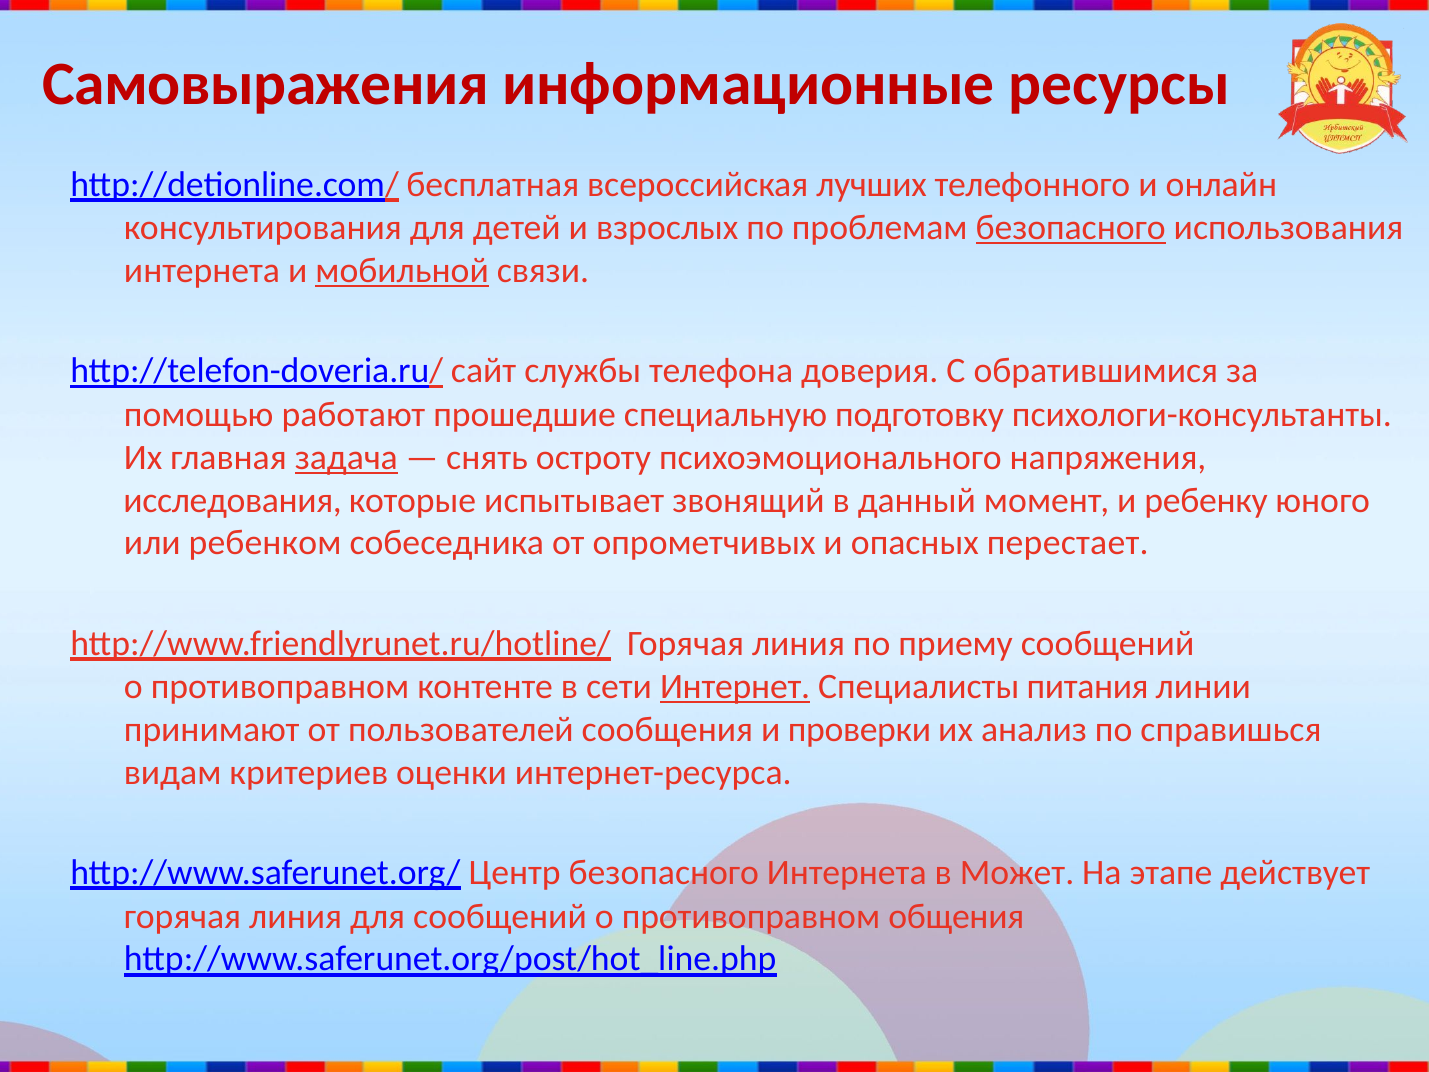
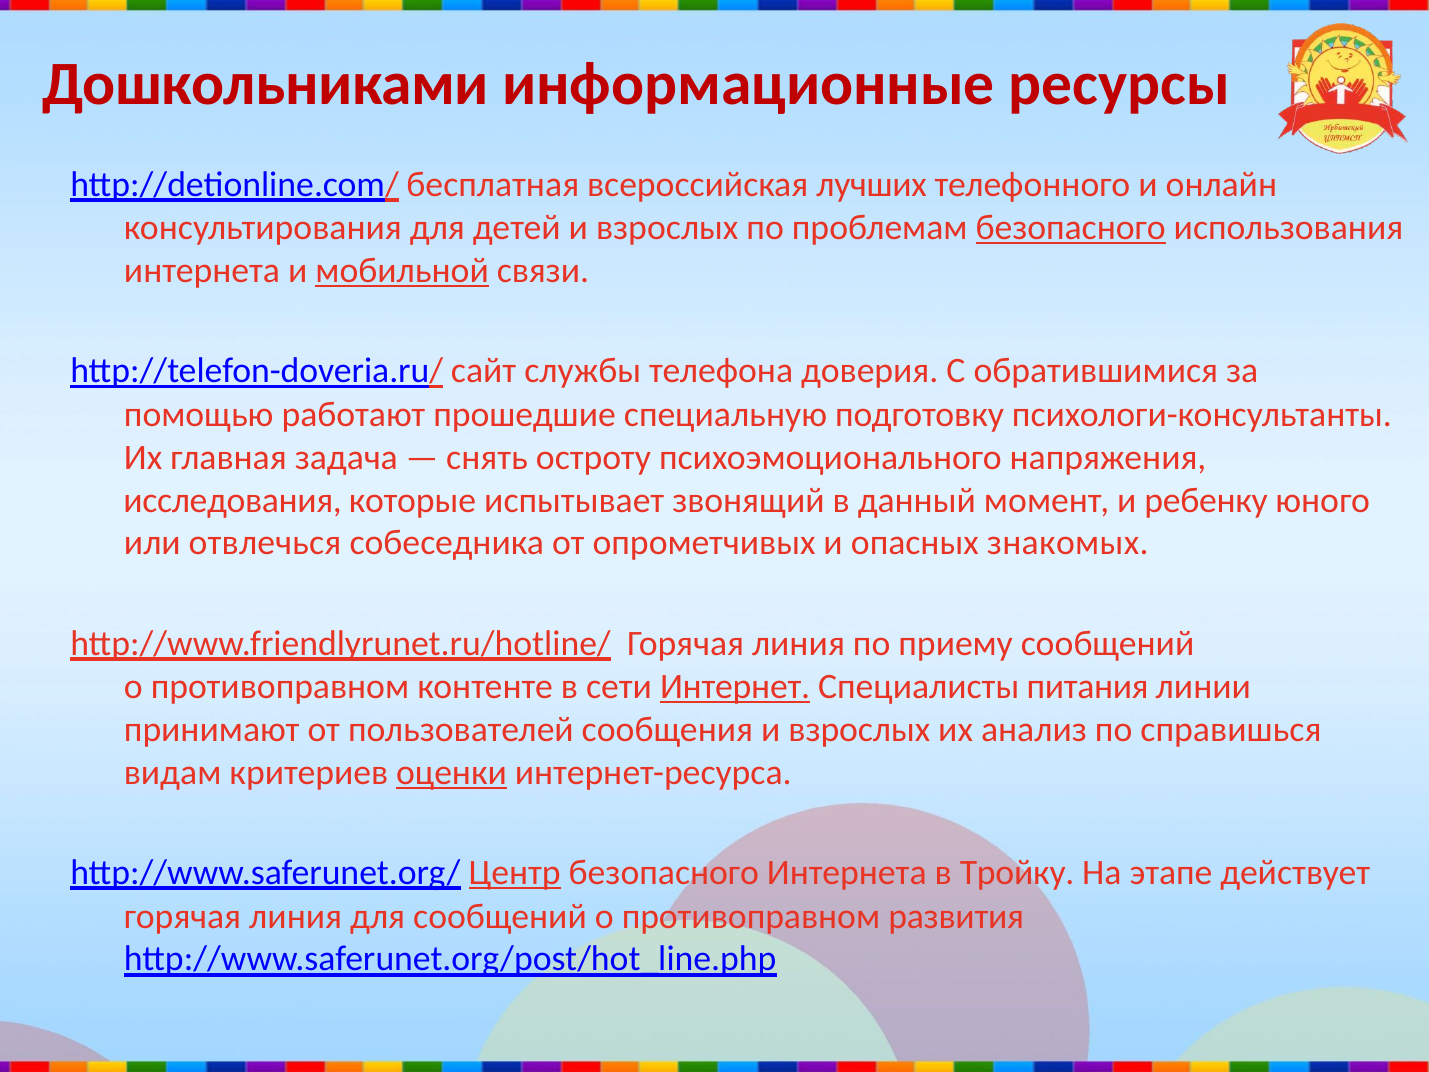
Самовыражения: Самовыражения -> Дошкольниками
задача underline: present -> none
ребенком: ребенком -> отвлечься
перестает: перестает -> знакомых
сообщения и проверки: проверки -> взрослых
оценки underline: none -> present
Центр underline: none -> present
Может: Может -> Тройку
общения: общения -> развития
